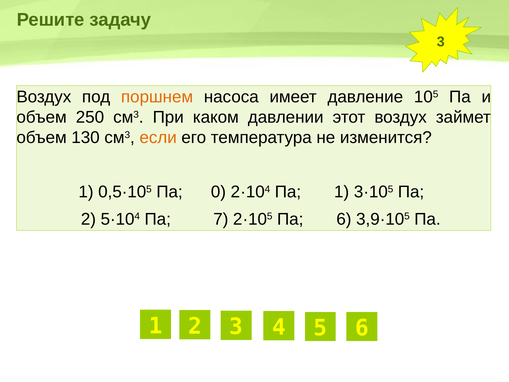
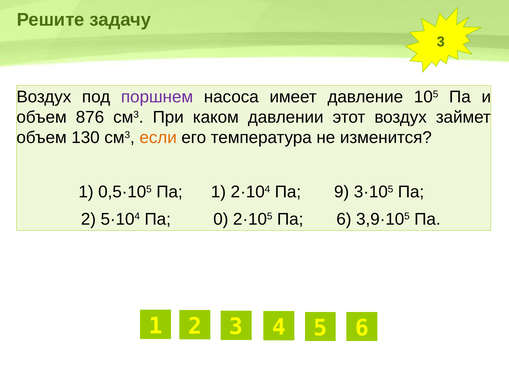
поршнем colour: orange -> purple
250: 250 -> 876
Па 0: 0 -> 1
Па 1: 1 -> 9
7: 7 -> 0
